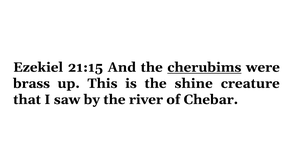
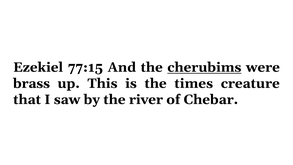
21:15: 21:15 -> 77:15
shine: shine -> times
